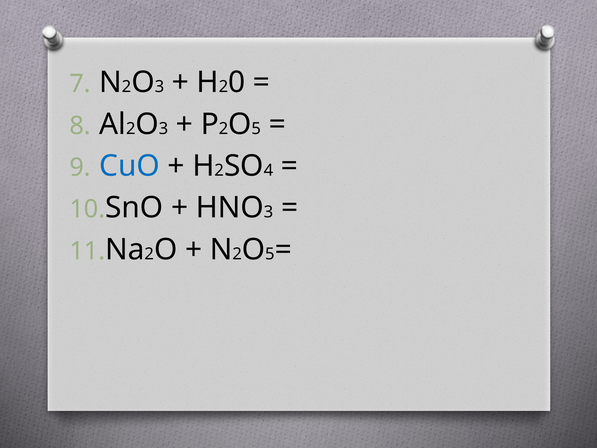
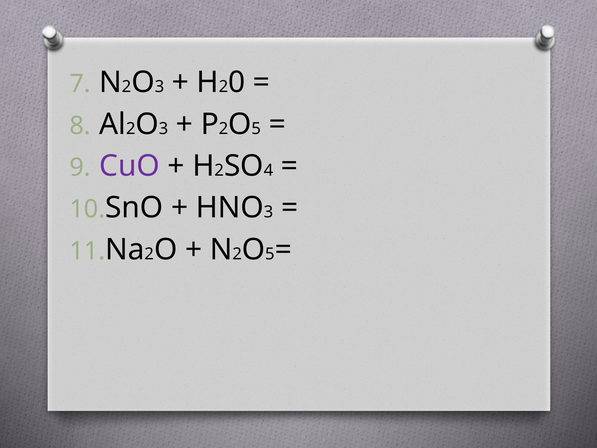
CuO colour: blue -> purple
